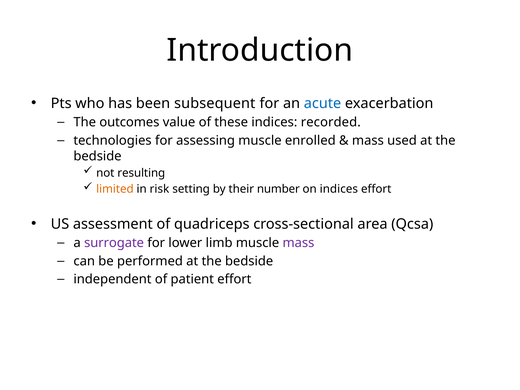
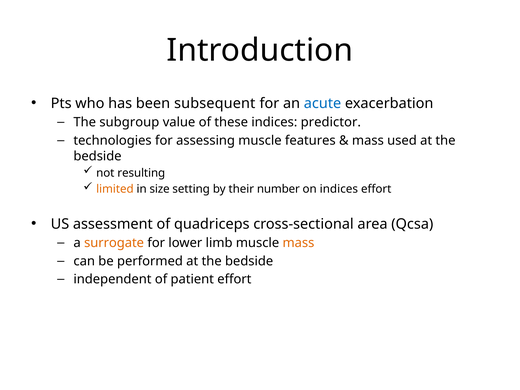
outcomes: outcomes -> subgroup
recorded: recorded -> predictor
enrolled: enrolled -> features
risk: risk -> size
surrogate colour: purple -> orange
mass at (298, 243) colour: purple -> orange
